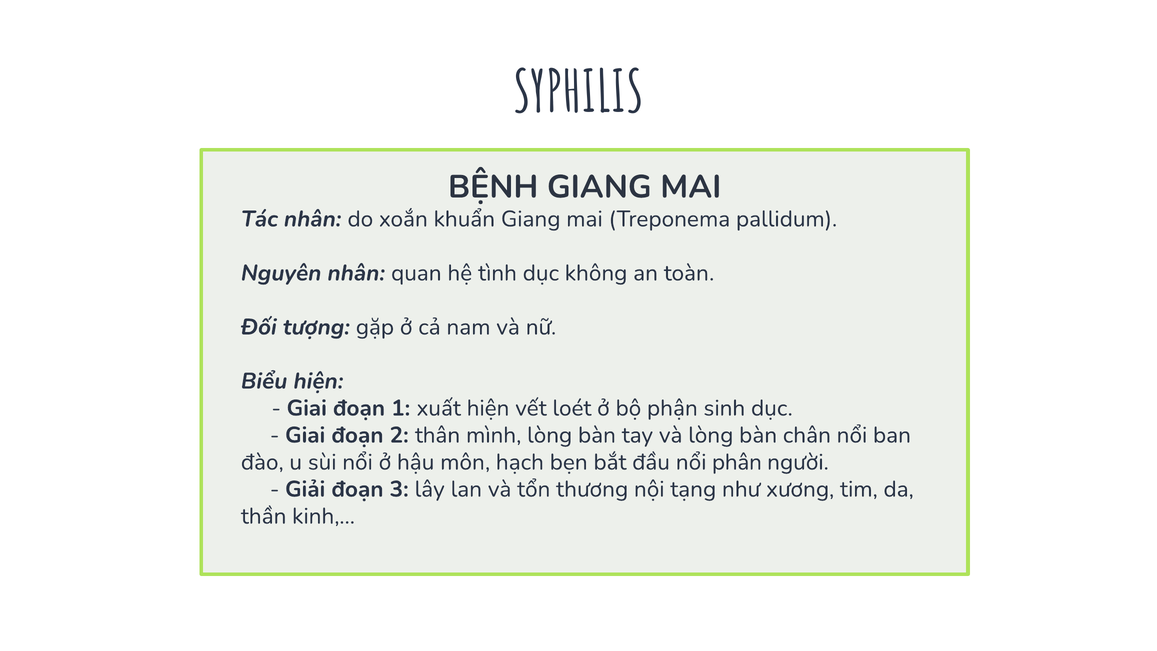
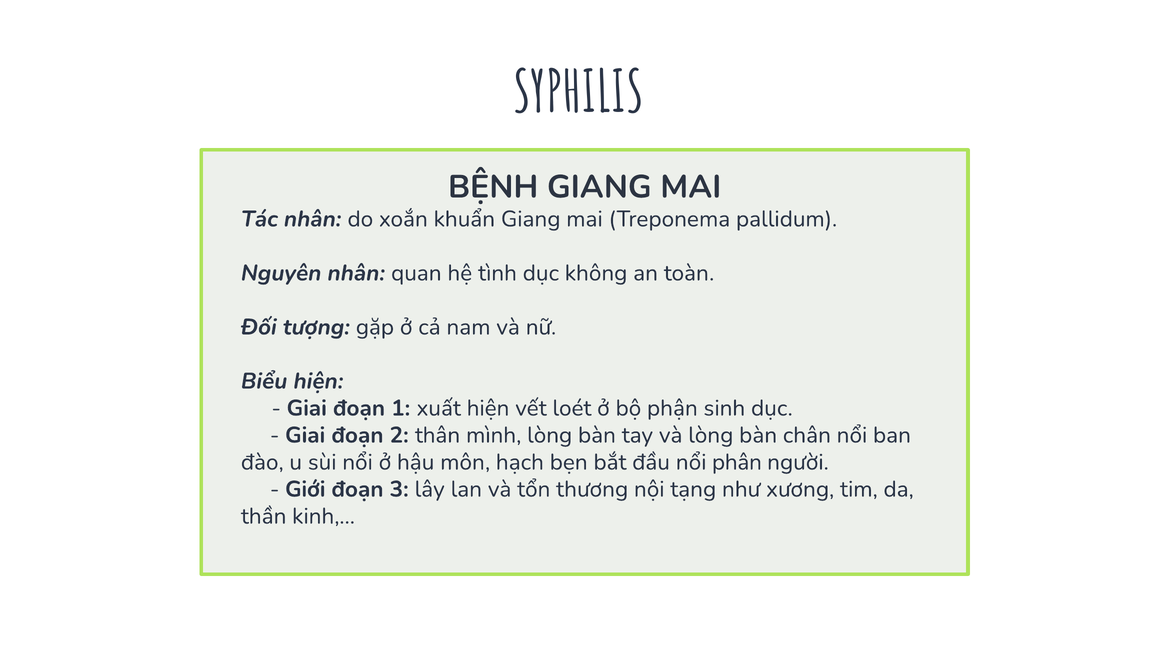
Giải: Giải -> Giới
